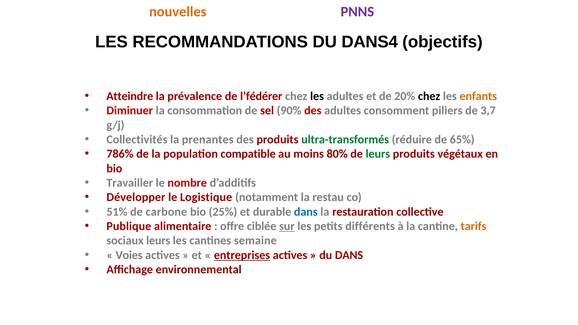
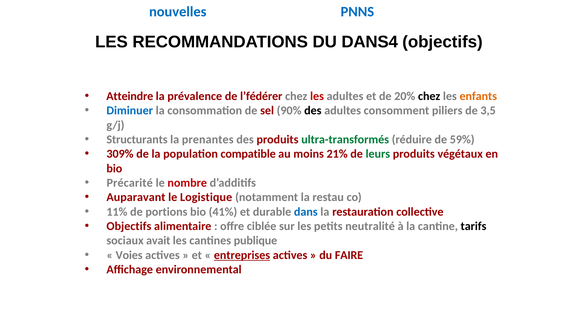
nouvelles colour: orange -> blue
PNNS colour: purple -> blue
les at (317, 96) colour: black -> red
Diminuer colour: red -> blue
des at (313, 111) colour: red -> black
3,7: 3,7 -> 3,5
Collectivités: Collectivités -> Structurants
65%: 65% -> 59%
786%: 786% -> 309%
80%: 80% -> 21%
Travailler: Travailler -> Précarité
Développer: Développer -> Auparavant
51%: 51% -> 11%
carbone: carbone -> portions
25%: 25% -> 41%
Publique at (129, 226): Publique -> Objectifs
sur underline: present -> none
différents: différents -> neutralité
tarifs colour: orange -> black
sociaux leurs: leurs -> avait
semaine: semaine -> publique
du DANS: DANS -> FAIRE
